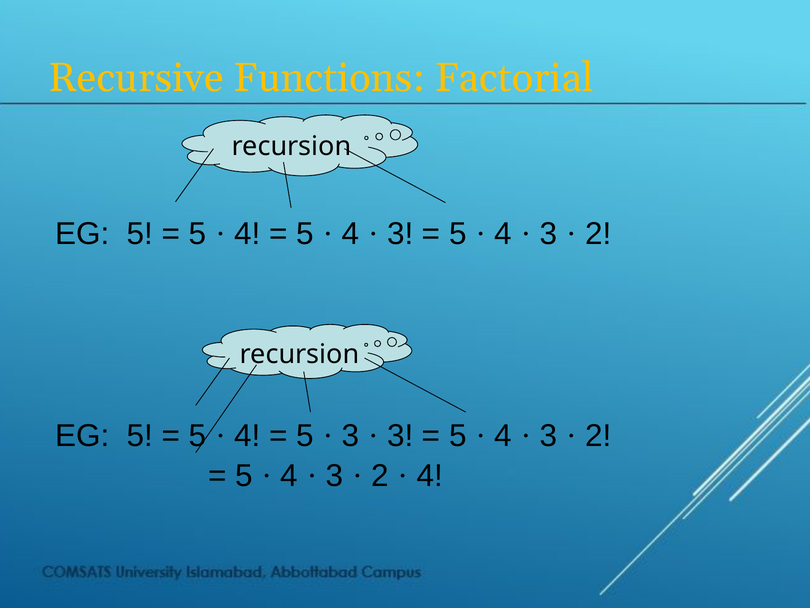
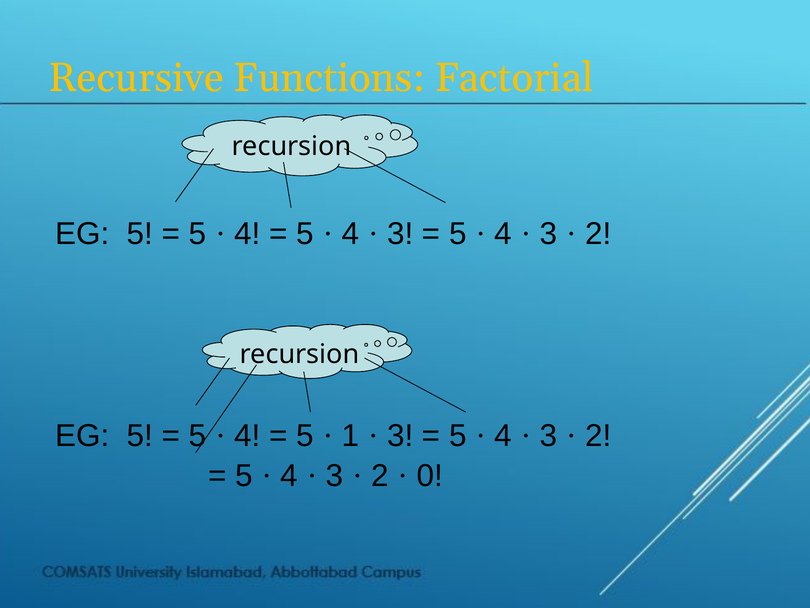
3 at (350, 435): 3 -> 1
4 at (430, 476): 4 -> 0
